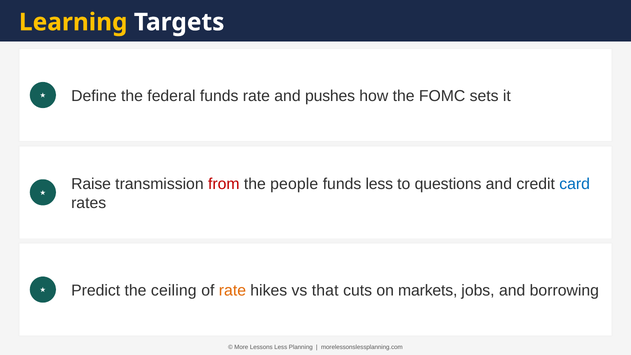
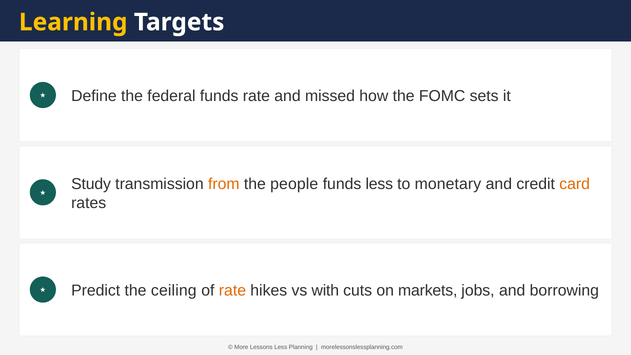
pushes: pushes -> missed
Raise: Raise -> Study
from colour: red -> orange
questions: questions -> monetary
card colour: blue -> orange
that: that -> with
